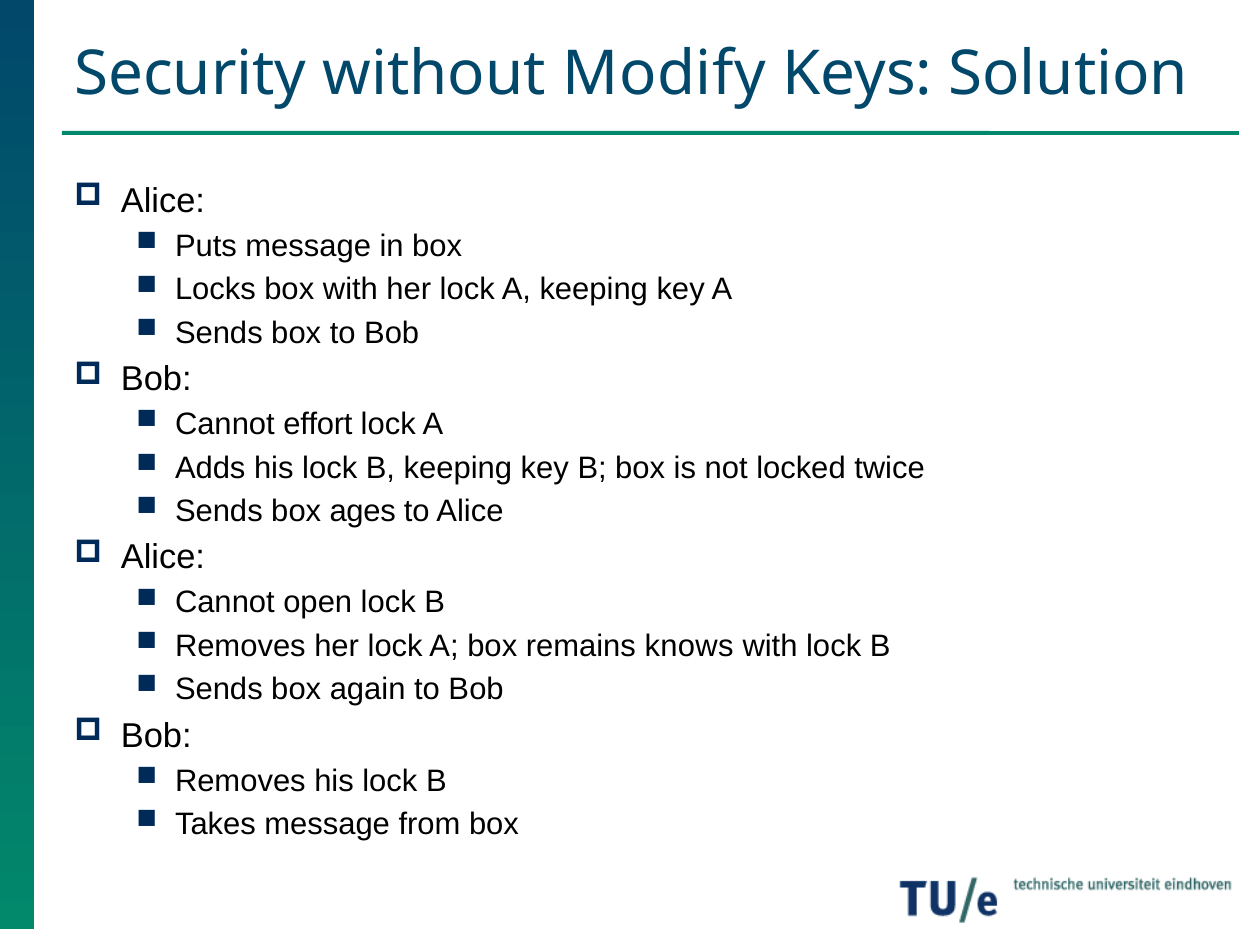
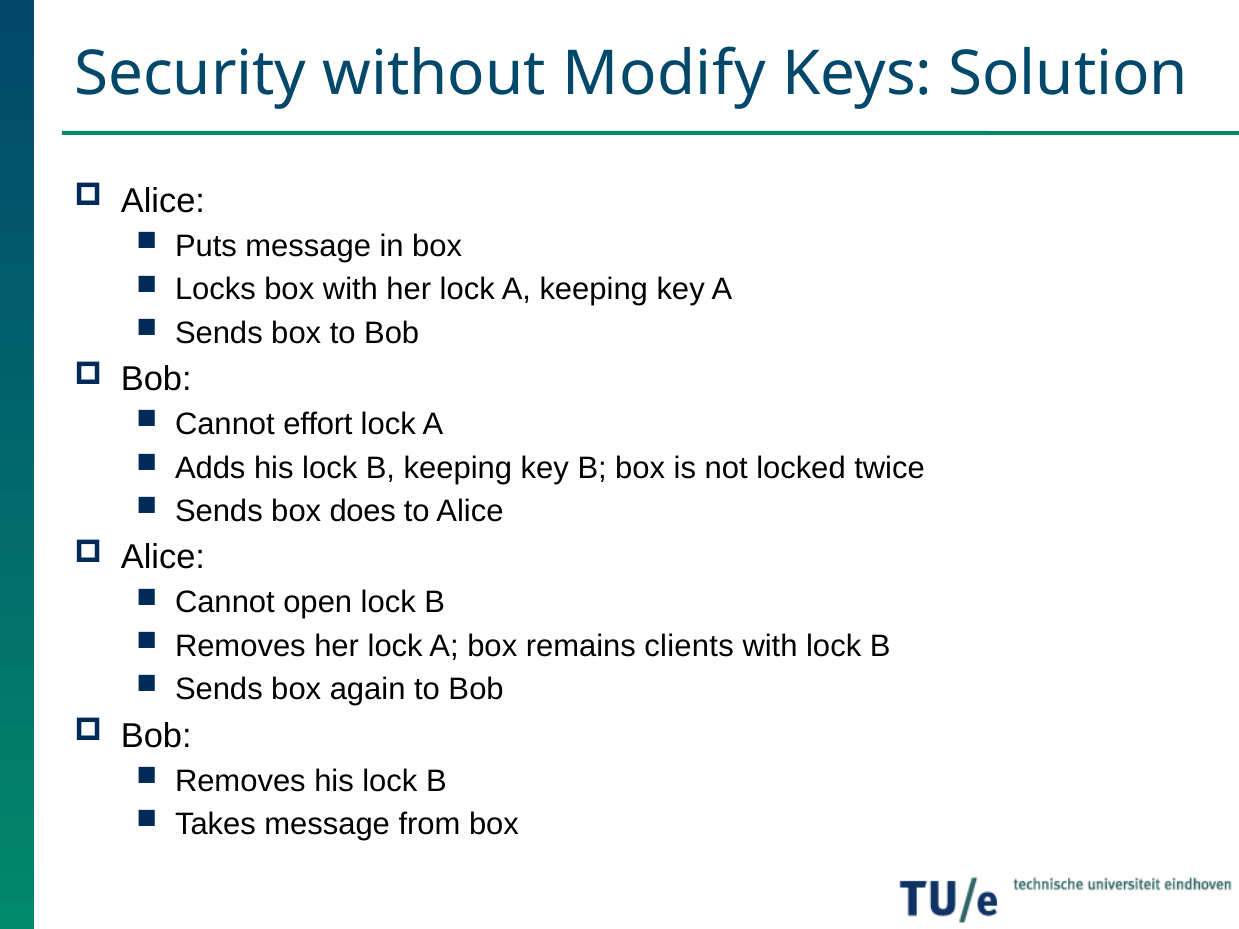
ages: ages -> does
knows: knows -> clients
